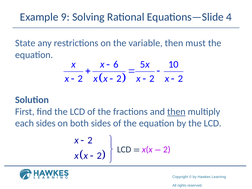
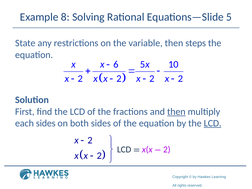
9: 9 -> 8
Equations—Slide 4: 4 -> 5
must: must -> steps
LCD at (213, 123) underline: none -> present
